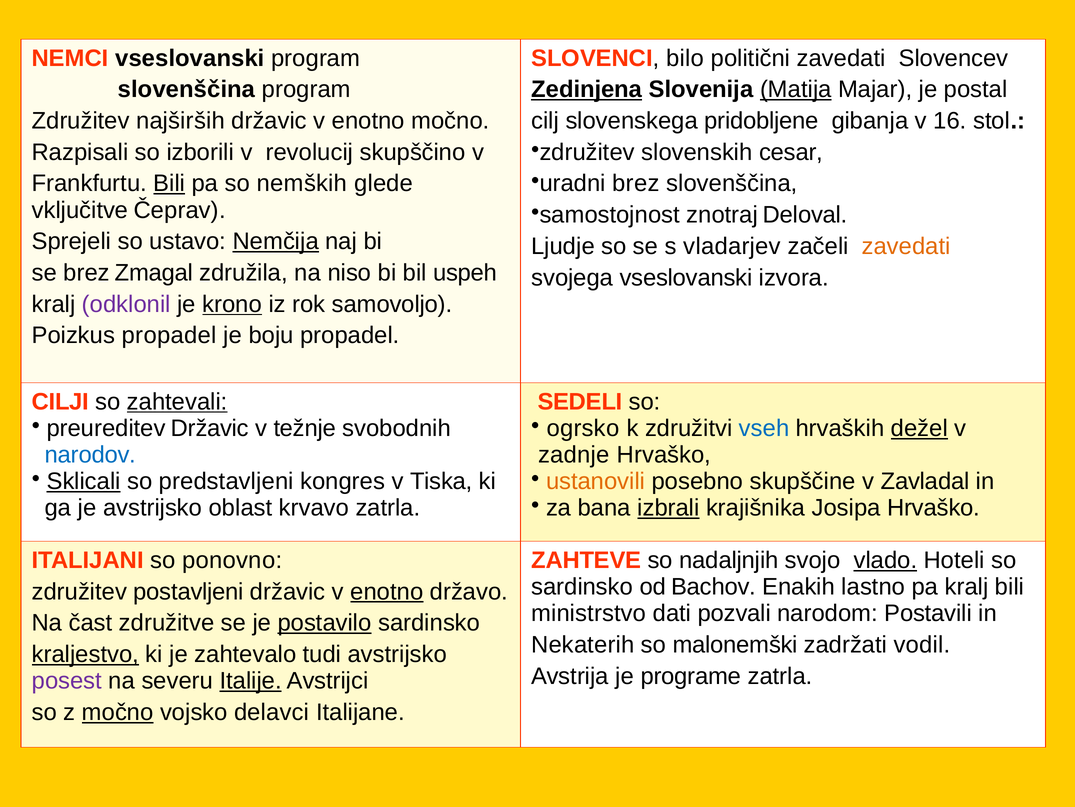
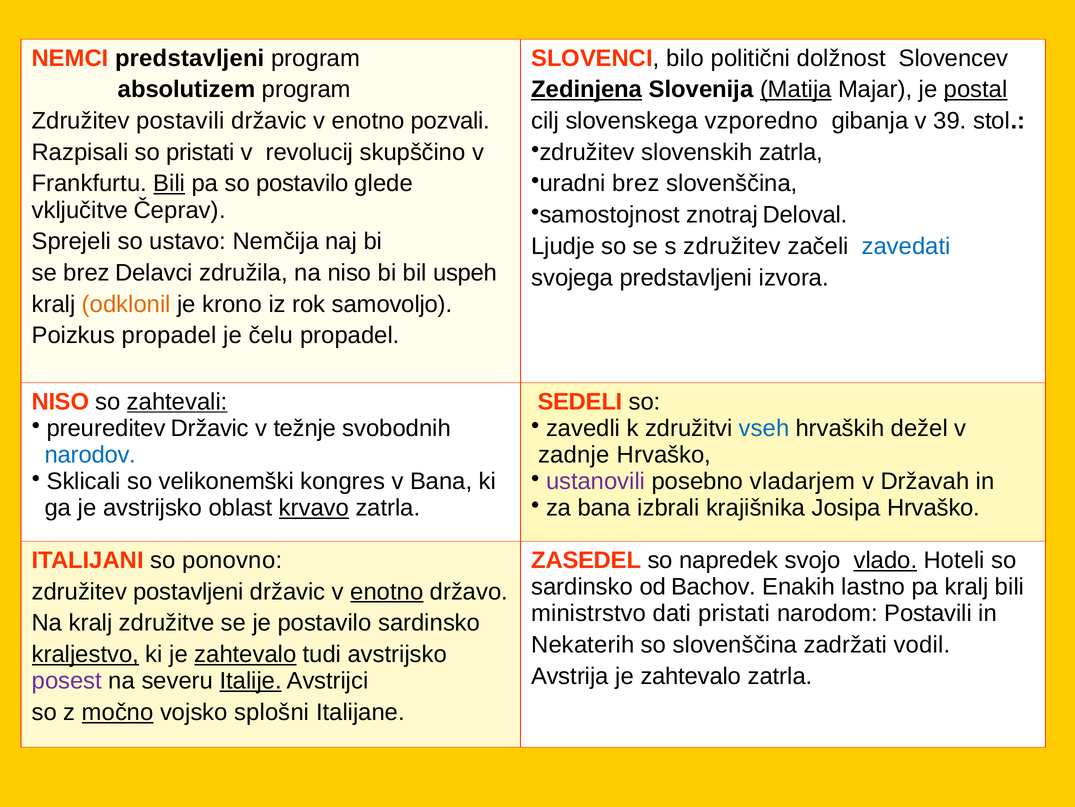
NEMCI vseslovanski: vseslovanski -> predstavljeni
politični zavedati: zavedati -> dolžnost
slovenščina at (187, 89): slovenščina -> absolutizem
postal underline: none -> present
Združitev najširših: najširših -> postavili
enotno močno: močno -> pozvali
pridobljene: pridobljene -> vzporedno
16: 16 -> 39
slovenskih cesar: cesar -> zatrla
so izborili: izborili -> pristati
so nemških: nemških -> postavilo
Nemčija underline: present -> none
s vladarjev: vladarjev -> združitev
zavedati at (906, 246) colour: orange -> blue
Zmagal: Zmagal -> Delavci
svojega vseslovanski: vseslovanski -> predstavljeni
odklonil colour: purple -> orange
krono underline: present -> none
boju: boju -> čelu
CILJI at (60, 401): CILJI -> NISO
ogrsko: ogrsko -> zavedli
dežel underline: present -> none
Sklicali underline: present -> none
predstavljeni: predstavljeni -> velikonemški
v Tiska: Tiska -> Bana
ustanovili colour: orange -> purple
skupščine: skupščine -> vladarjem
Zavladal: Zavladal -> Državah
izbrali underline: present -> none
krvavo underline: none -> present
ZAHTEVE: ZAHTEVE -> ZASEDEL
nadaljnjih: nadaljnjih -> napredek
dati pozvali: pozvali -> pristati
Na čast: čast -> kralj
postavilo at (325, 622) underline: present -> none
so malonemški: malonemški -> slovenščina
zahtevalo at (245, 654) underline: none -> present
Avstrija je programe: programe -> zahtevalo
delavci: delavci -> splošni
